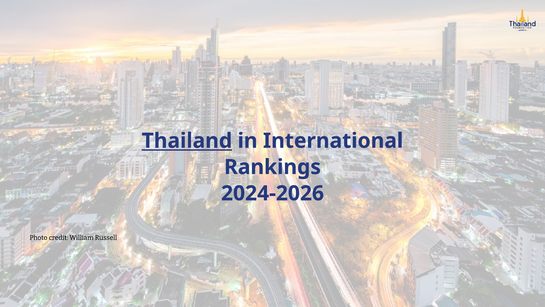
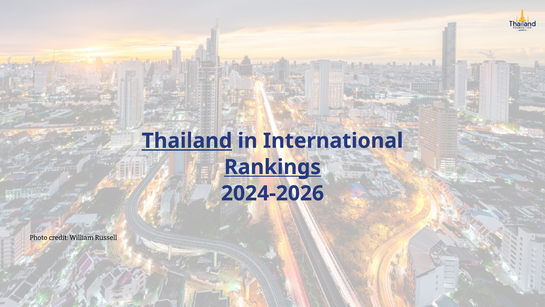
Rankings underline: none -> present
